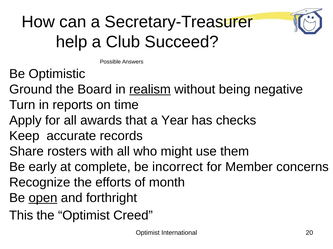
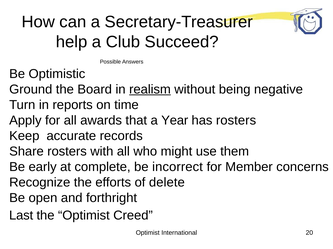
has checks: checks -> rosters
month: month -> delete
open underline: present -> none
This: This -> Last
